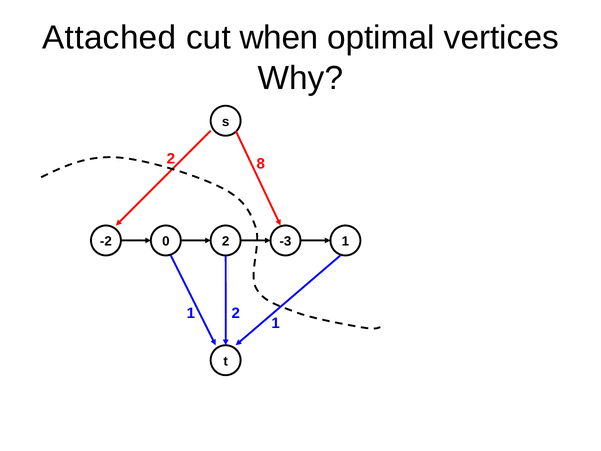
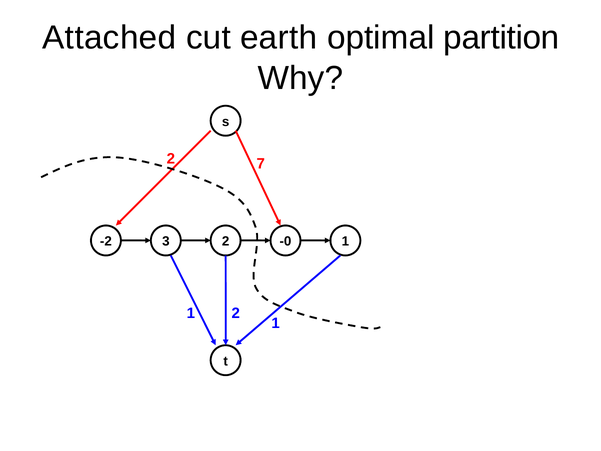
when: when -> earth
vertices: vertices -> partition
8: 8 -> 7
0: 0 -> 3
-3: -3 -> -0
